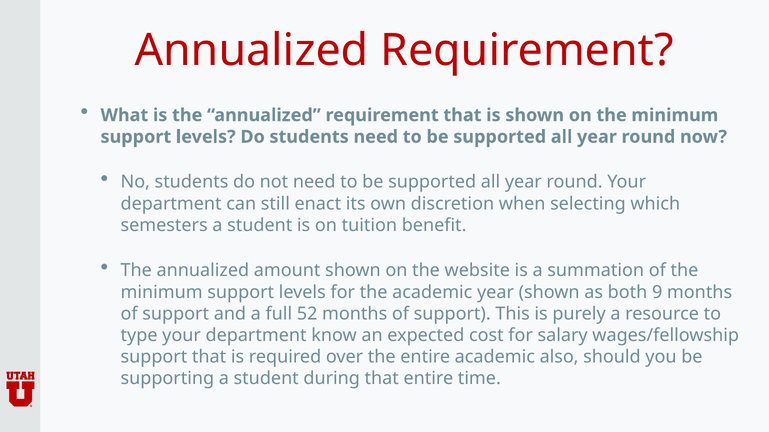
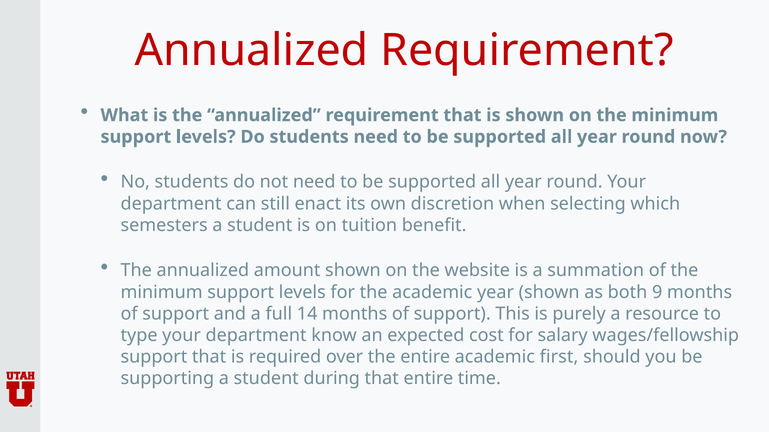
52: 52 -> 14
also: also -> first
